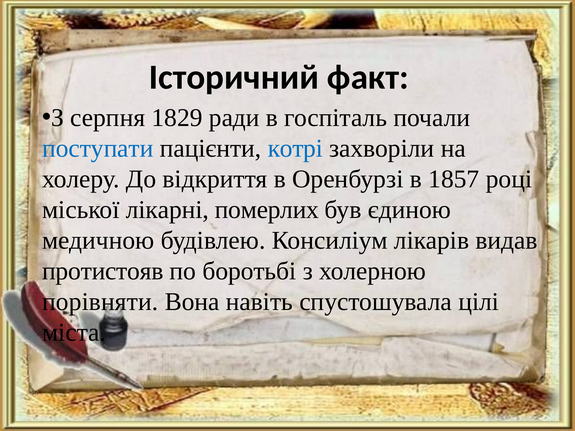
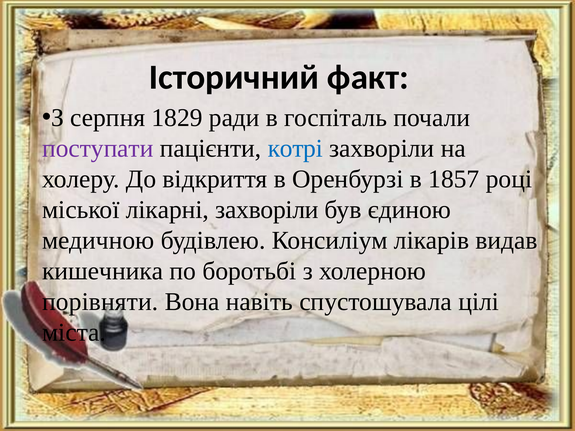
поступати colour: blue -> purple
лікарні померлих: померлих -> захворіли
протистояв: протистояв -> кишечника
